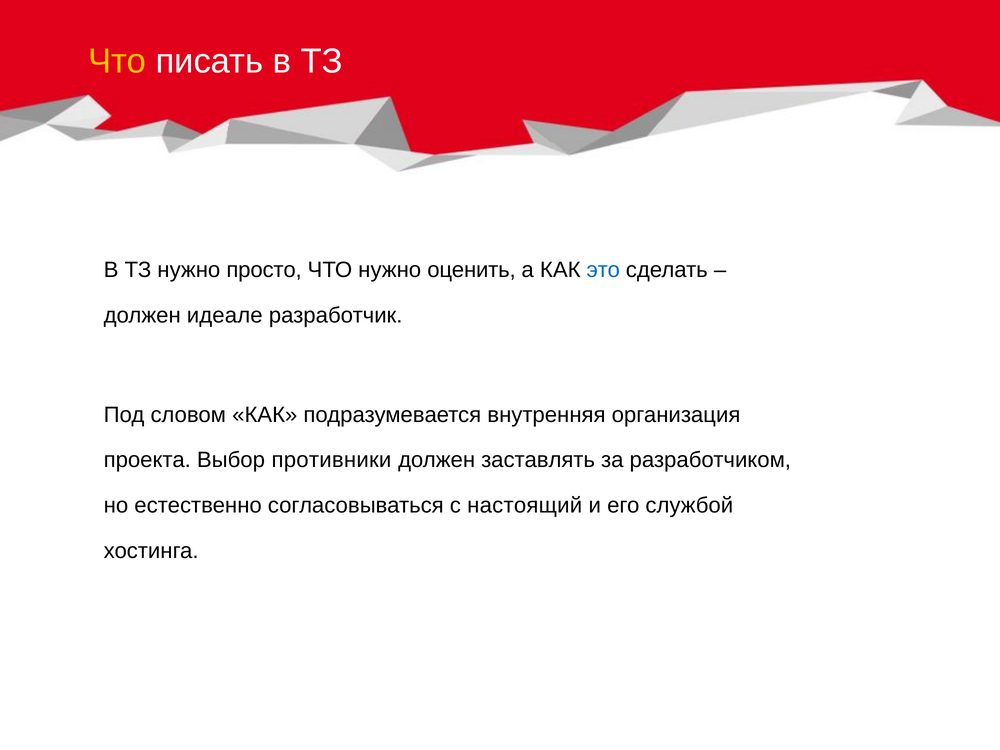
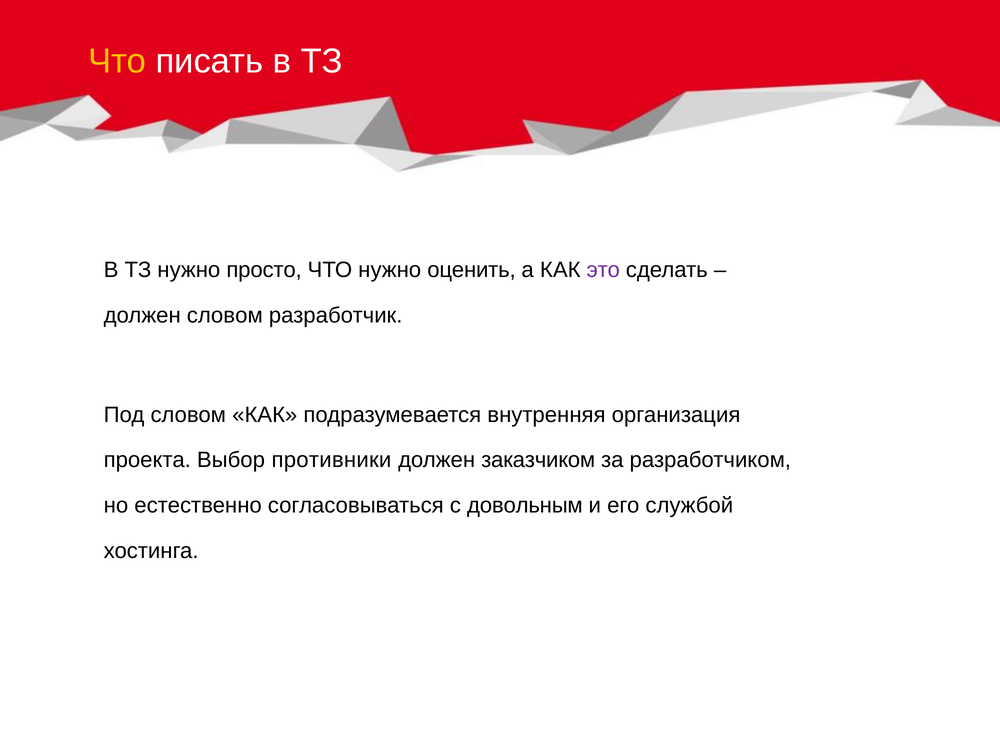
это colour: blue -> purple
должен идеале: идеале -> словом
заставлять: заставлять -> заказчиком
настоящий: настоящий -> довольным
